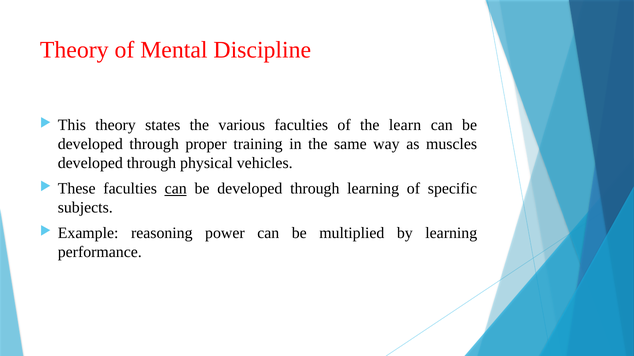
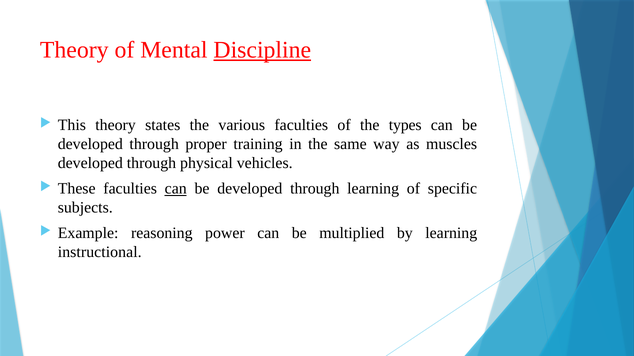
Discipline underline: none -> present
learn: learn -> types
performance: performance -> instructional
